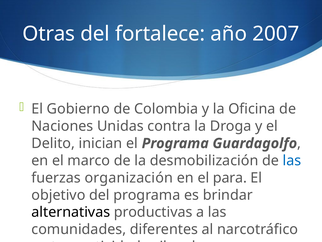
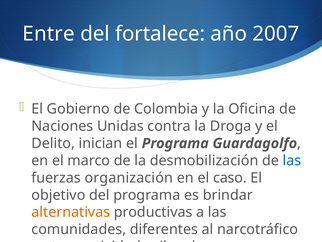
Otras at (49, 34): Otras -> Entre
para: para -> caso
alternativas colour: black -> orange
